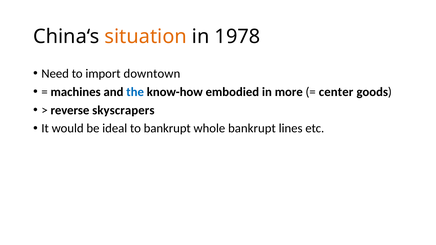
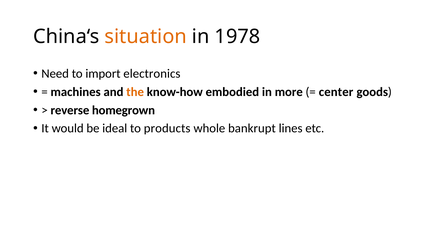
downtown: downtown -> electronics
the colour: blue -> orange
skyscrapers: skyscrapers -> homegrown
to bankrupt: bankrupt -> products
